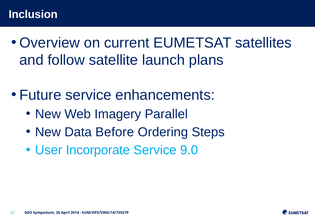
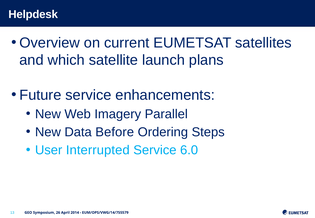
Inclusion: Inclusion -> Helpdesk
follow: follow -> which
Incorporate: Incorporate -> Interrupted
9.0: 9.0 -> 6.0
